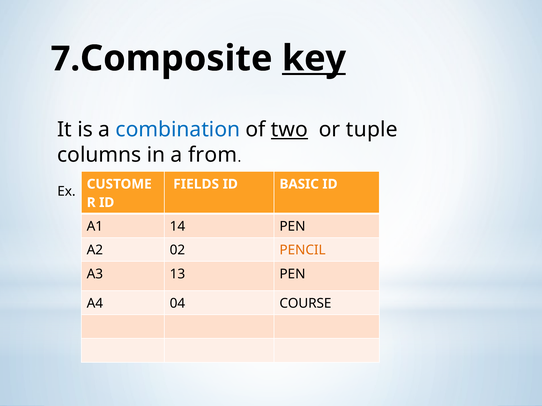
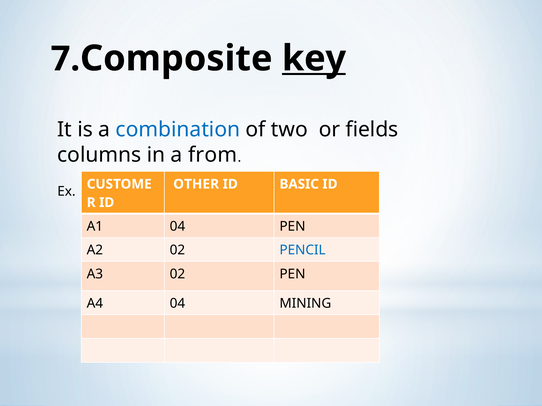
two underline: present -> none
tuple: tuple -> fields
FIELDS: FIELDS -> OTHER
A1 14: 14 -> 04
PENCIL colour: orange -> blue
A3 13: 13 -> 02
COURSE: COURSE -> MINING
